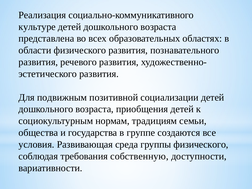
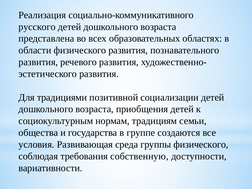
культуре: культуре -> русского
подвижным: подвижным -> традициями
